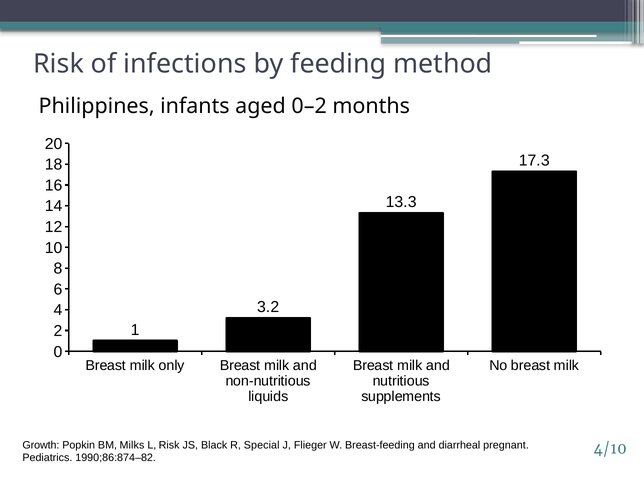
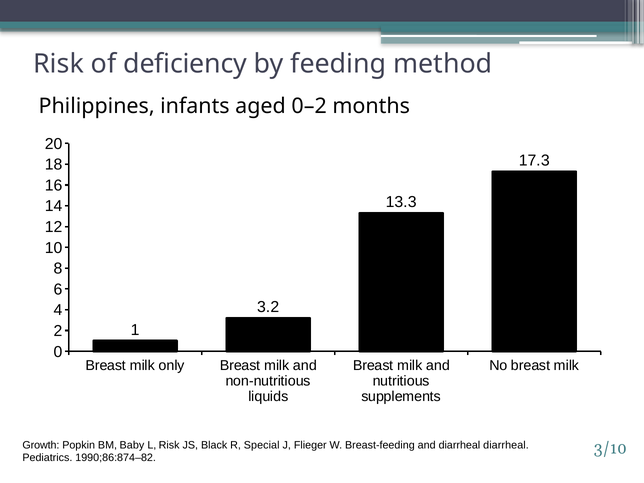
infections: infections -> deficiency
Milks: Milks -> Baby
diarrheal pregnant: pregnant -> diarrheal
4/10: 4/10 -> 3/10
